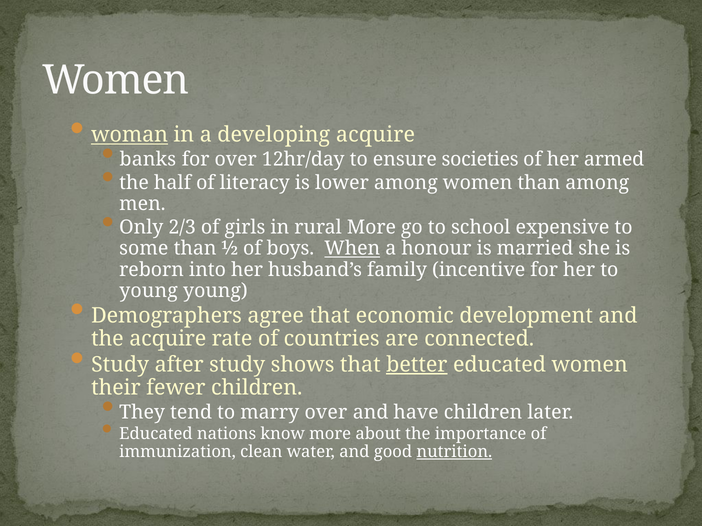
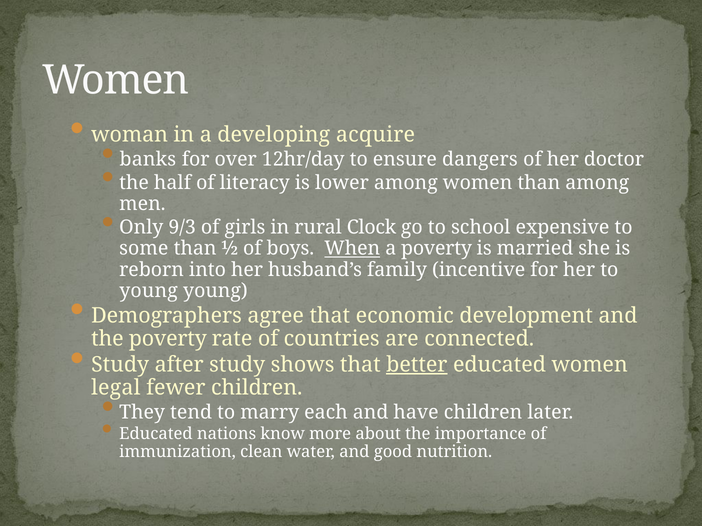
woman underline: present -> none
societies: societies -> dangers
armed: armed -> doctor
2/3: 2/3 -> 9/3
rural More: More -> Clock
a honour: honour -> poverty
the acquire: acquire -> poverty
their: their -> legal
marry over: over -> each
nutrition underline: present -> none
